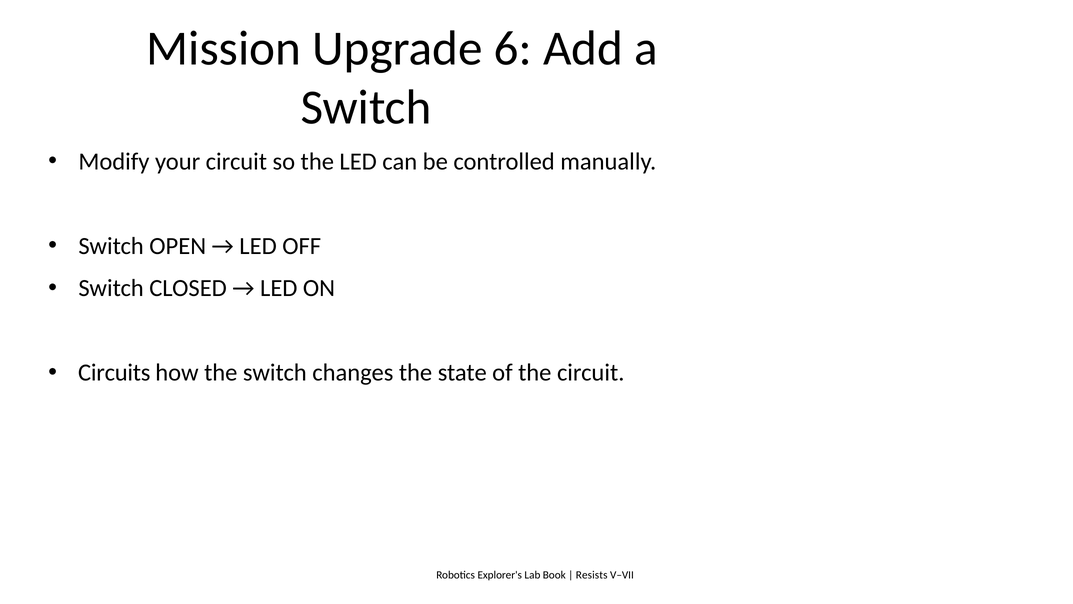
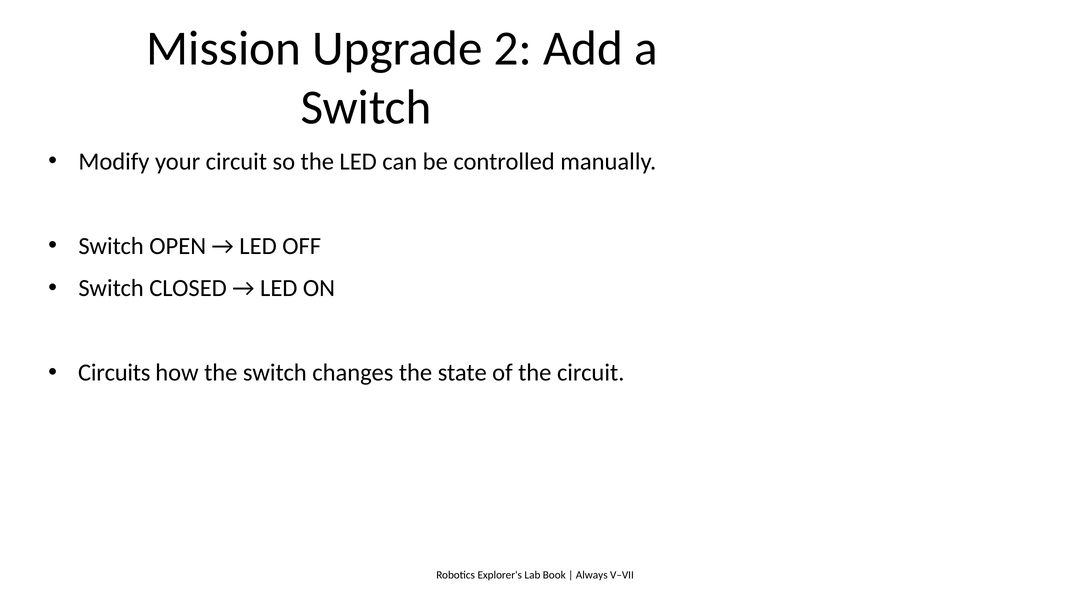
6: 6 -> 2
Resists: Resists -> Always
